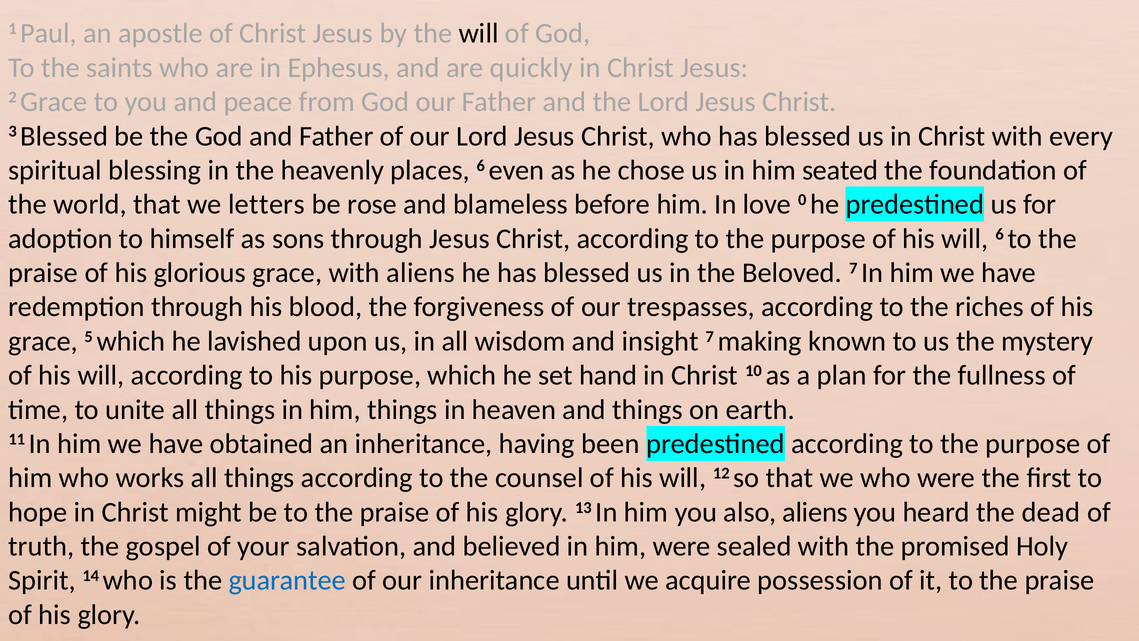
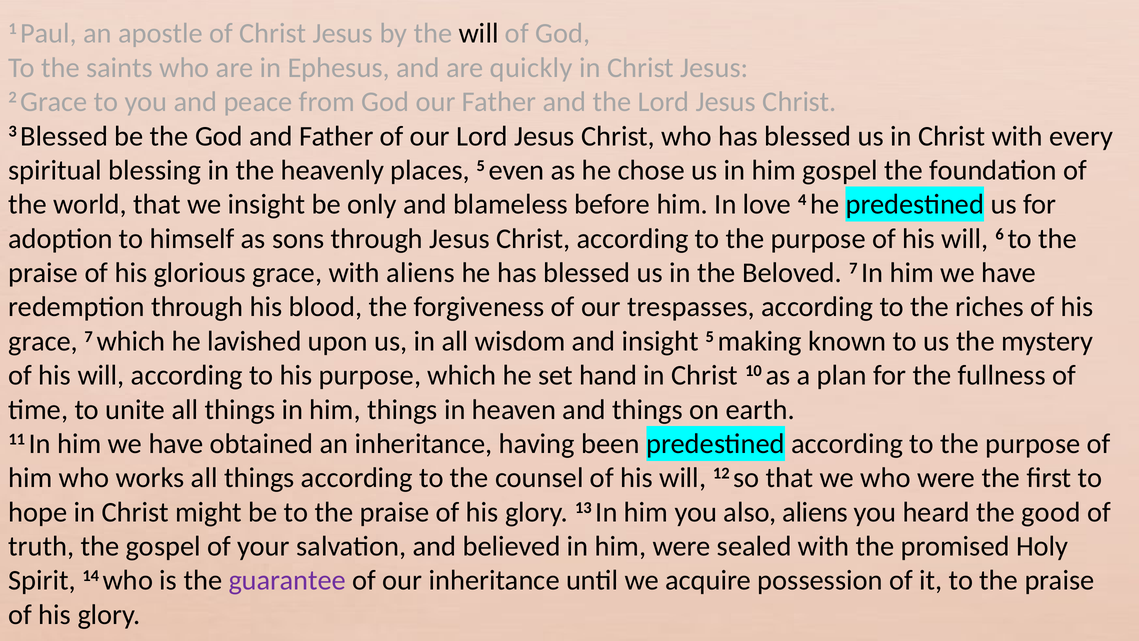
places 6: 6 -> 5
him seated: seated -> gospel
we letters: letters -> insight
rose: rose -> only
0: 0 -> 4
grace 5: 5 -> 7
insight 7: 7 -> 5
dead: dead -> good
guarantee colour: blue -> purple
